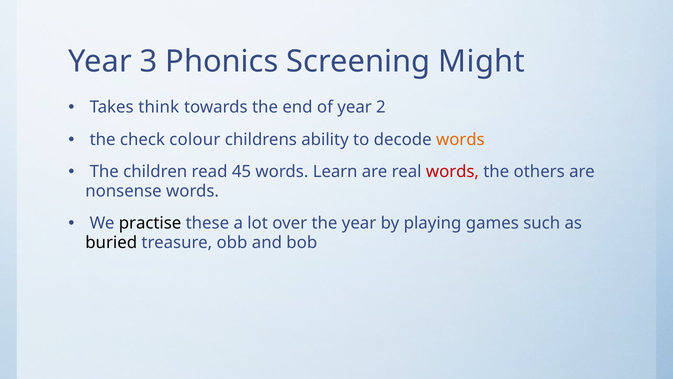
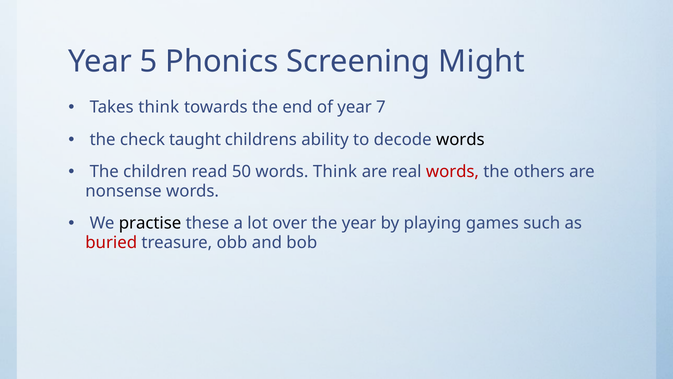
3: 3 -> 5
2: 2 -> 7
colour: colour -> taught
words at (460, 139) colour: orange -> black
45: 45 -> 50
words Learn: Learn -> Think
buried colour: black -> red
